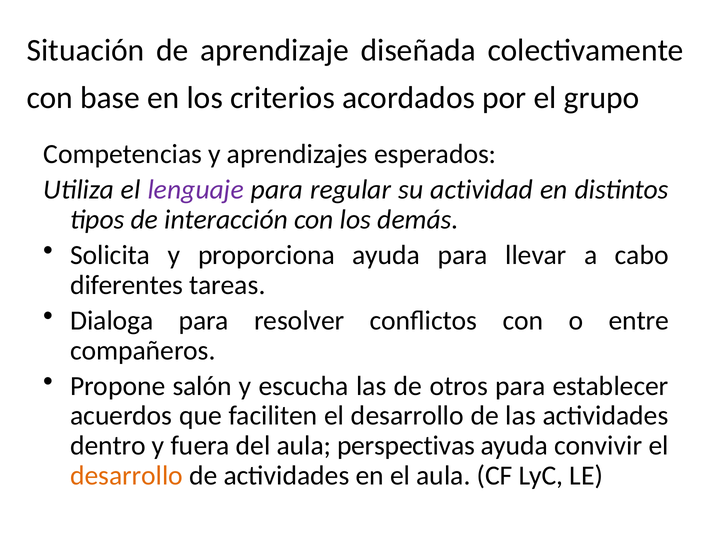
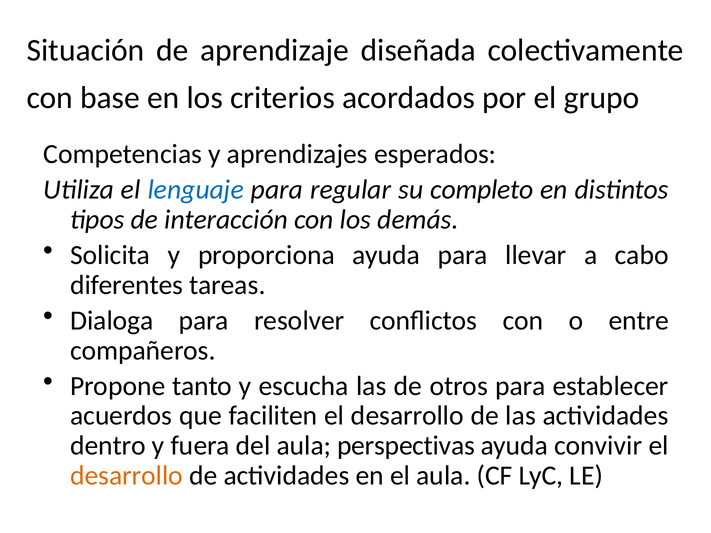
lenguaje colour: purple -> blue
actividad: actividad -> completo
salón: salón -> tanto
